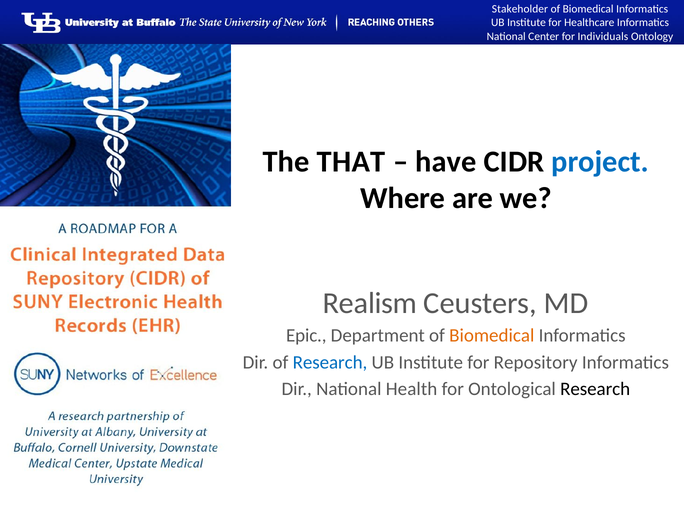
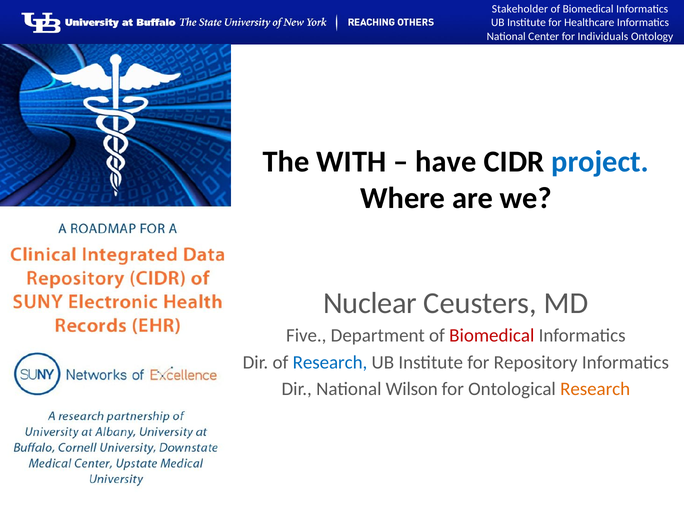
THAT: THAT -> WITH
Realism: Realism -> Nuclear
Epic: Epic -> Five
Biomedical at (492, 336) colour: orange -> red
Health: Health -> Wilson
Research at (595, 389) colour: black -> orange
